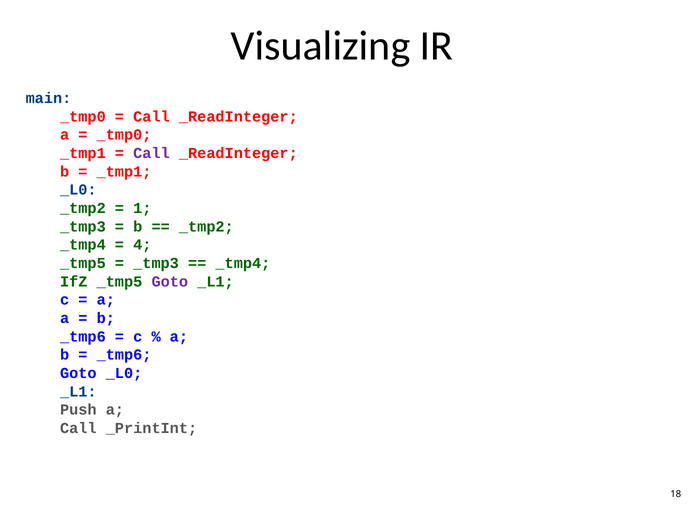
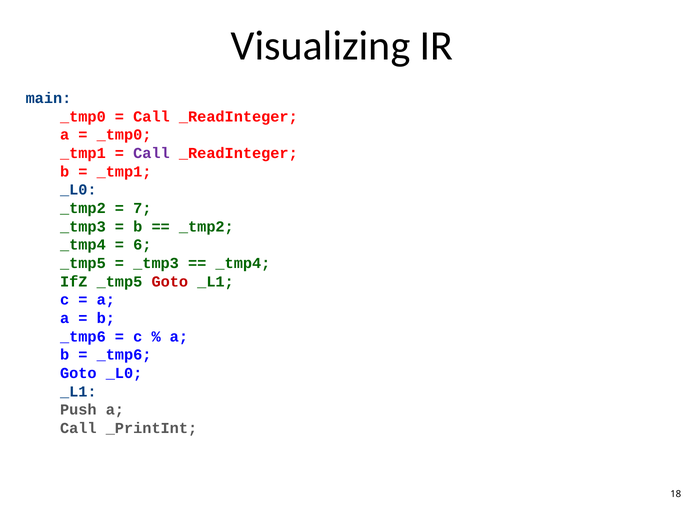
1: 1 -> 7
4: 4 -> 6
Goto at (170, 282) colour: purple -> red
